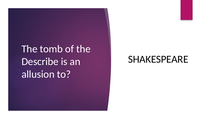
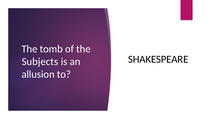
Describe: Describe -> Subjects
